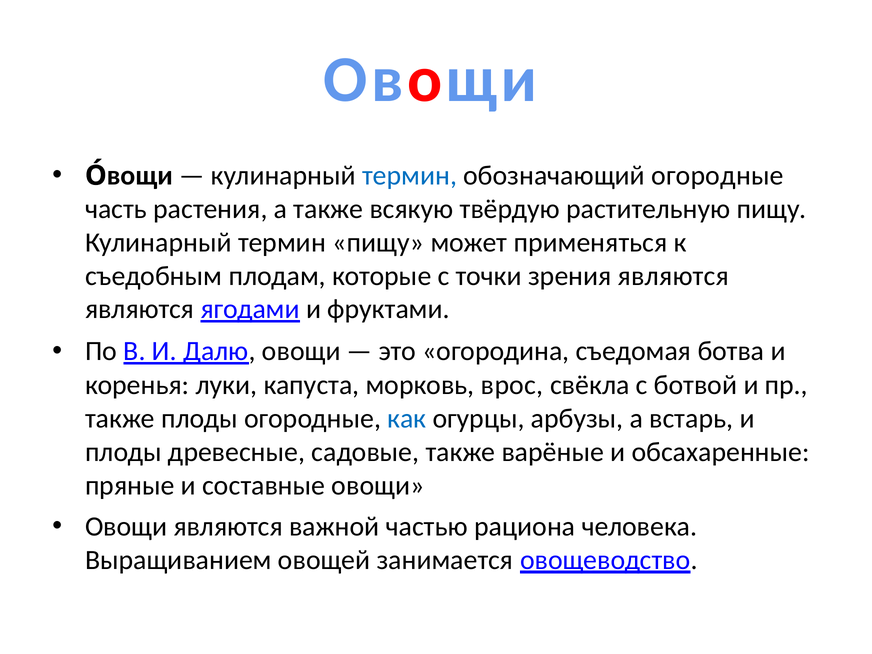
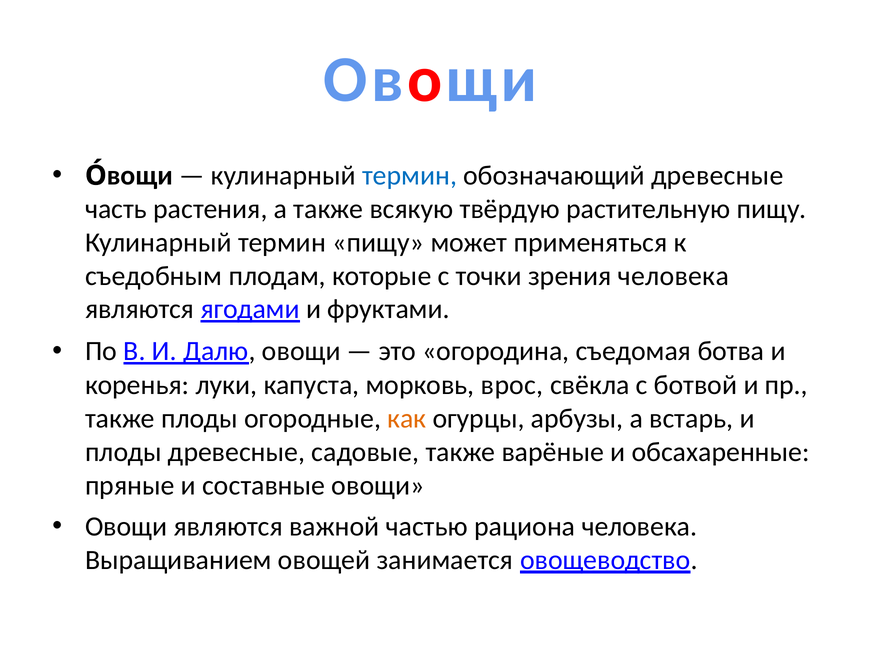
обозначающий огородные: огородные -> древесные
зрения являются: являются -> человека
как colour: blue -> orange
